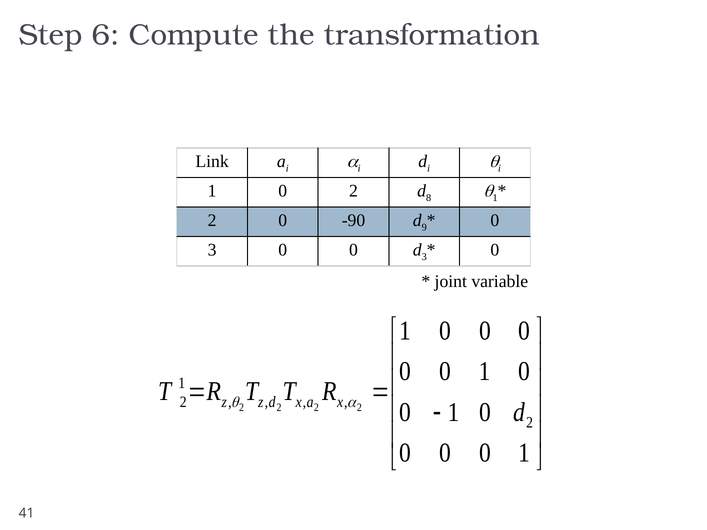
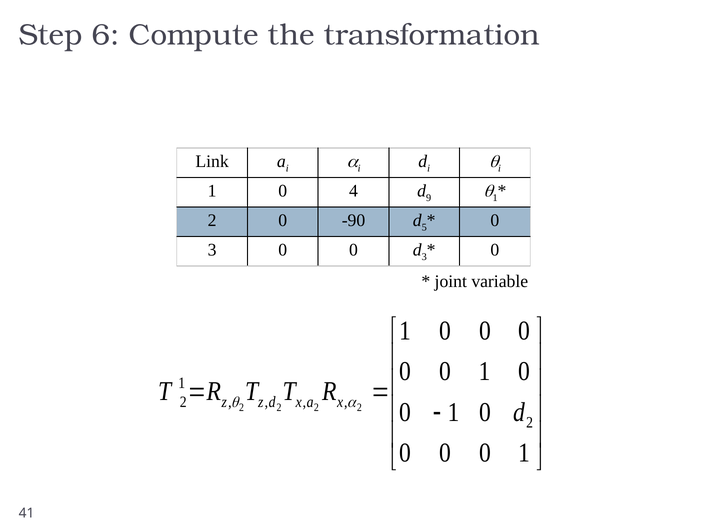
0 2: 2 -> 4
8: 8 -> 9
9: 9 -> 5
